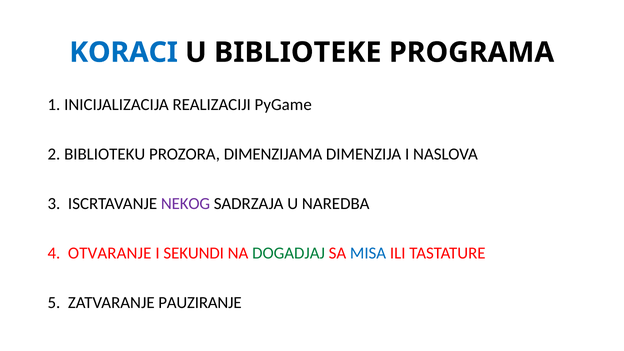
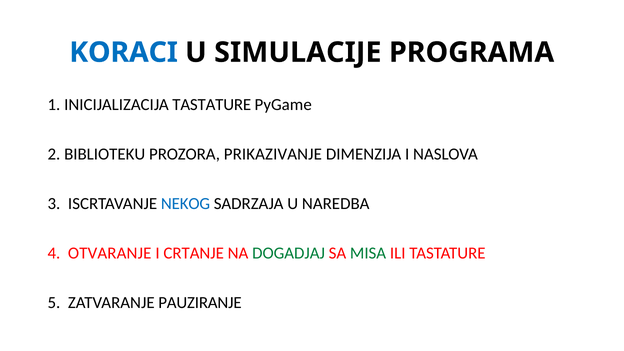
BIBLIOTEKE: BIBLIOTEKE -> SIMULACIJE
INICIJALIZACIJA REALIZACIJI: REALIZACIJI -> TASTATURE
DIMENZIJAMA: DIMENZIJAMA -> PRIKAZIVANJE
NEKOG colour: purple -> blue
SEKUNDI: SEKUNDI -> CRTANJE
MISA colour: blue -> green
